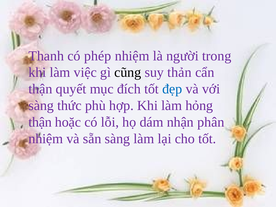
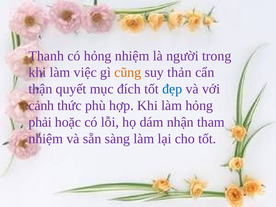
có phép: phép -> hỏng
cũng colour: black -> orange
sàng at (41, 106): sàng -> cảnh
thận at (40, 122): thận -> phải
phân: phân -> tham
